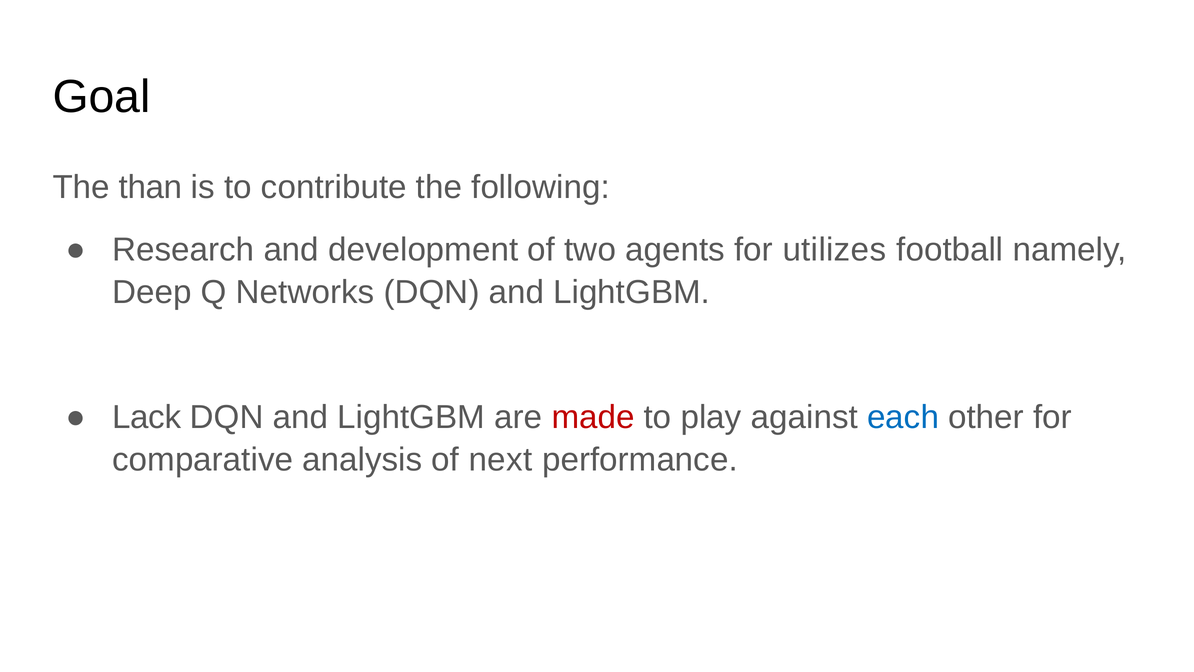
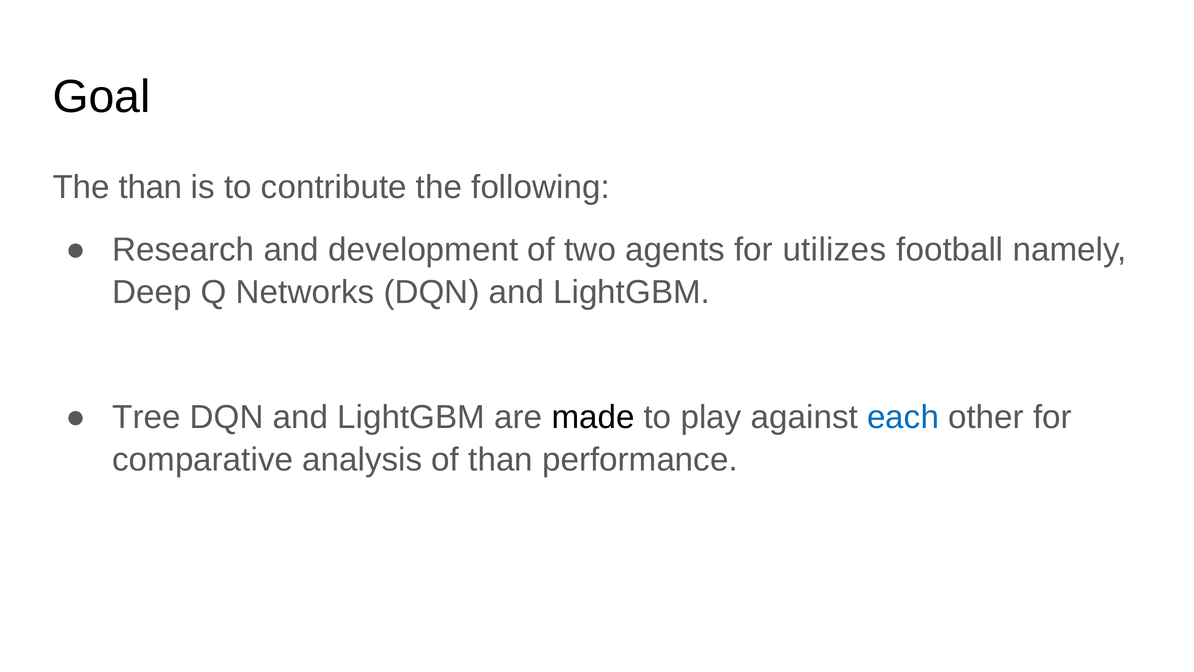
Lack: Lack -> Tree
made colour: red -> black
of next: next -> than
